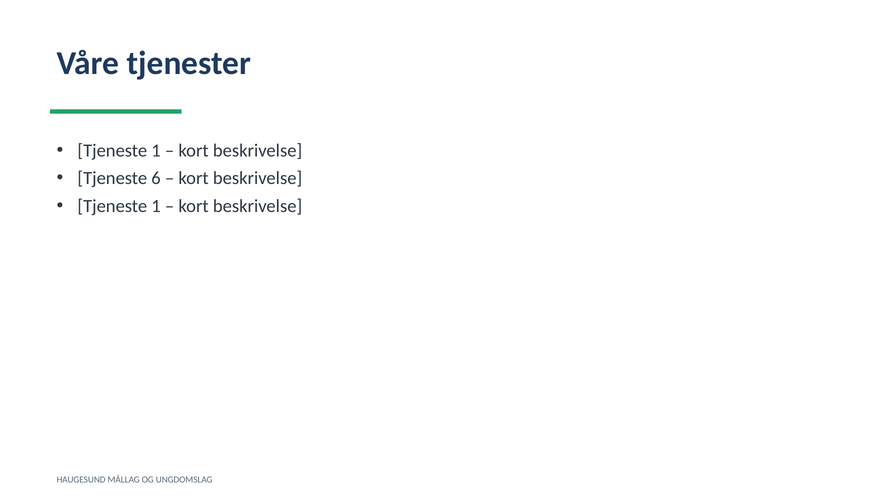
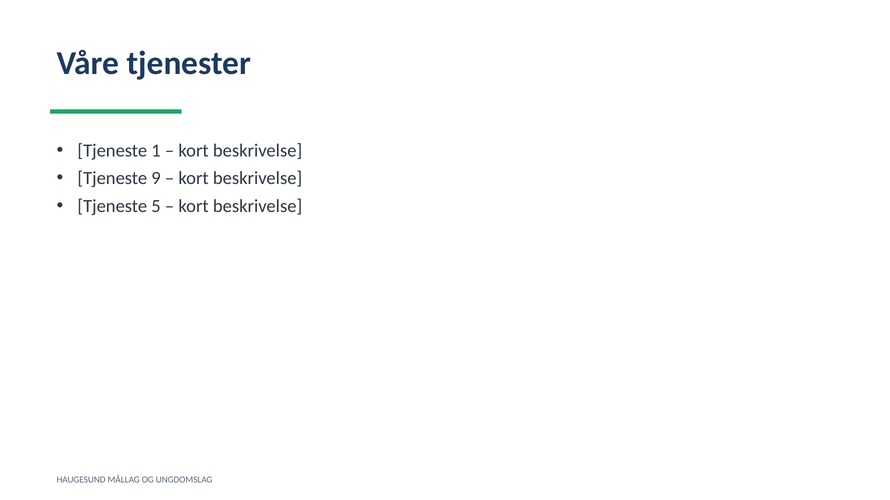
6: 6 -> 9
1 at (156, 206): 1 -> 5
